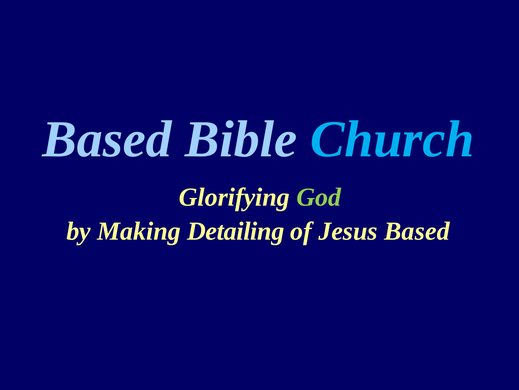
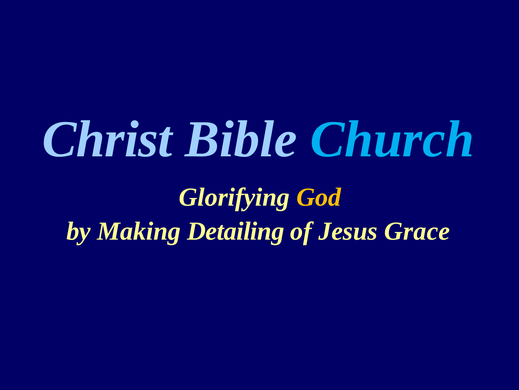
Based at (107, 139): Based -> Christ
God colour: light green -> yellow
Jesus Based: Based -> Grace
